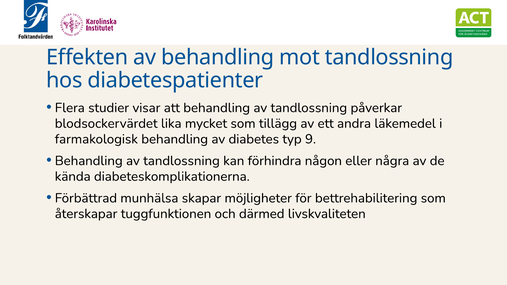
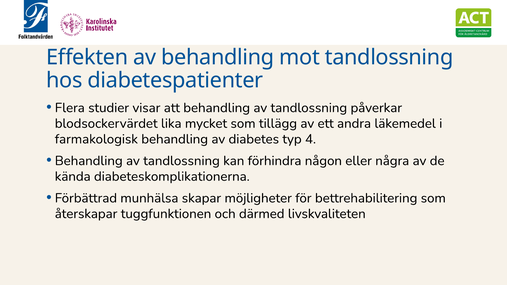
9: 9 -> 4
